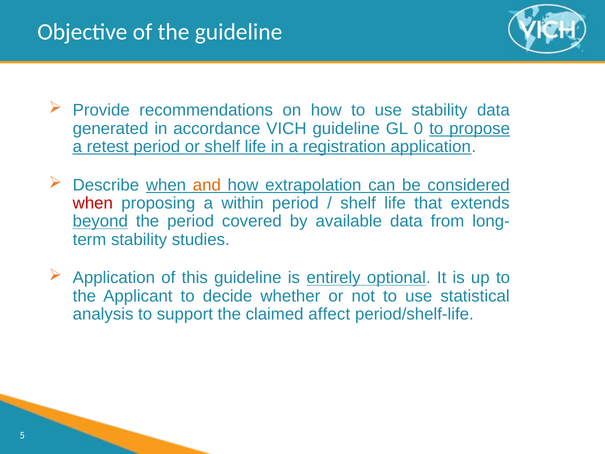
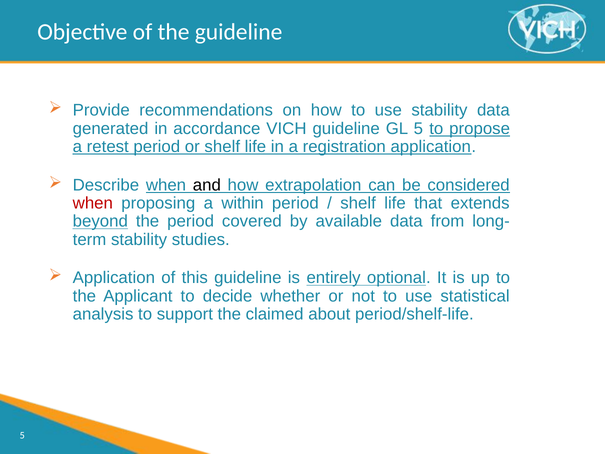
GL 0: 0 -> 5
and colour: orange -> black
affect: affect -> about
